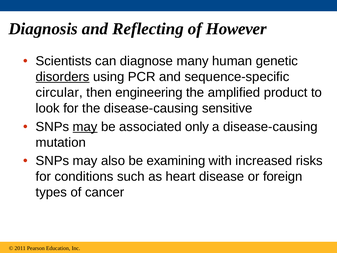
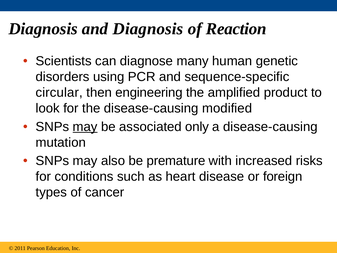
and Reflecting: Reflecting -> Diagnosis
However: However -> Reaction
disorders underline: present -> none
sensitive: sensitive -> modified
examining: examining -> premature
